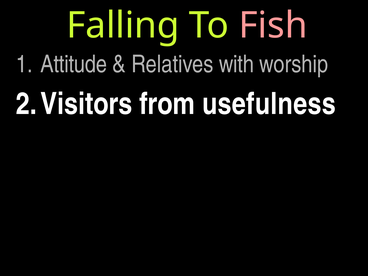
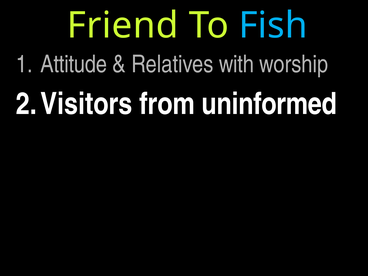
Falling: Falling -> Friend
Fish colour: pink -> light blue
usefulness: usefulness -> uninformed
